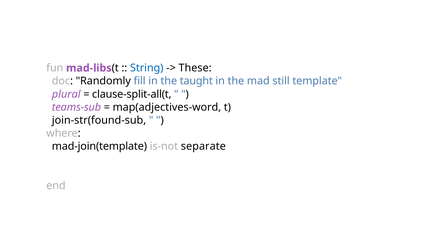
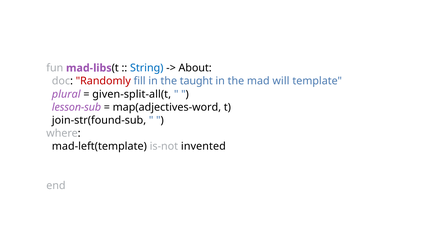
These: These -> About
Randomly colour: black -> red
still: still -> will
clause-split-all(t: clause-split-all(t -> given-split-all(t
teams-sub: teams-sub -> lesson-sub
mad-join(template: mad-join(template -> mad-left(template
separate: separate -> invented
